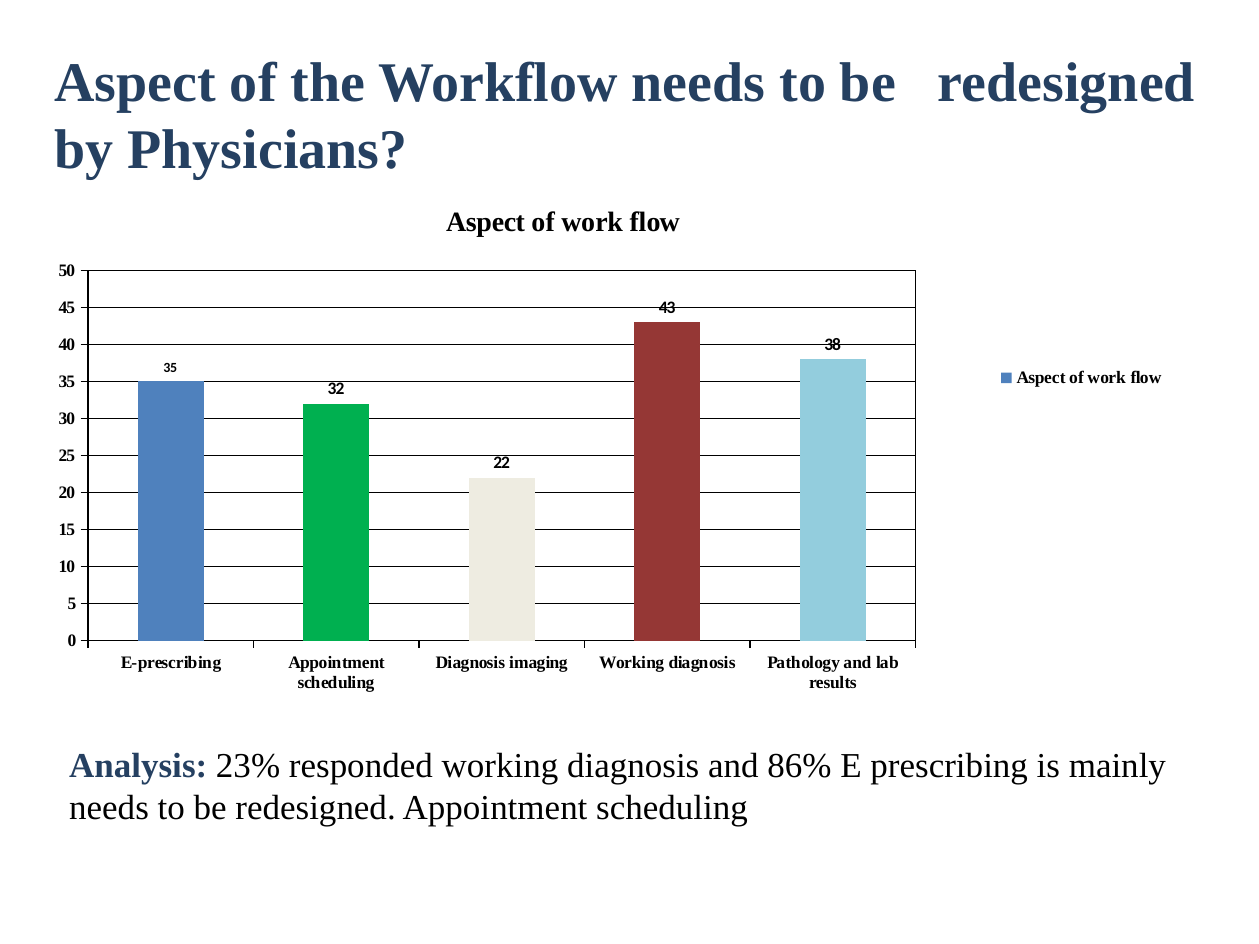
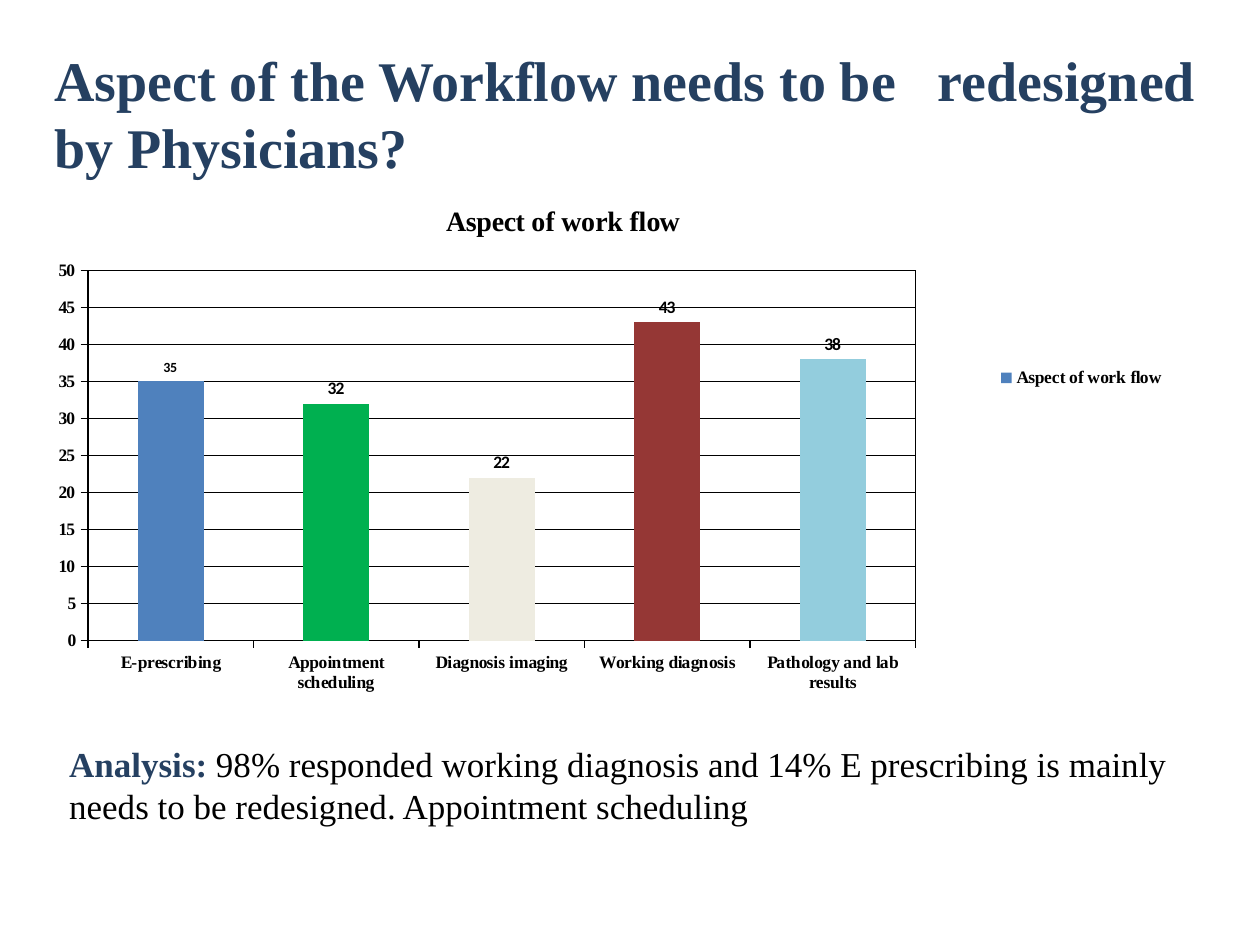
23%: 23% -> 98%
86%: 86% -> 14%
